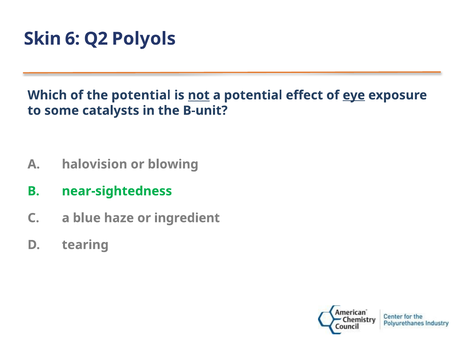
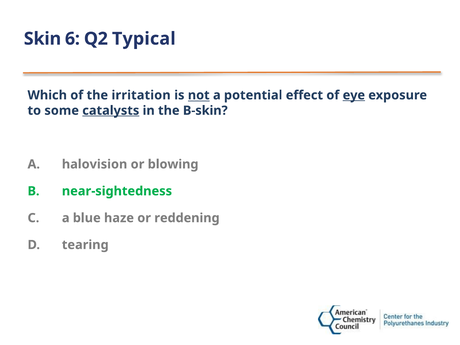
Polyols: Polyols -> Typical
the potential: potential -> irritation
catalysts underline: none -> present
B-unit: B-unit -> B-skin
ingredient: ingredient -> reddening
